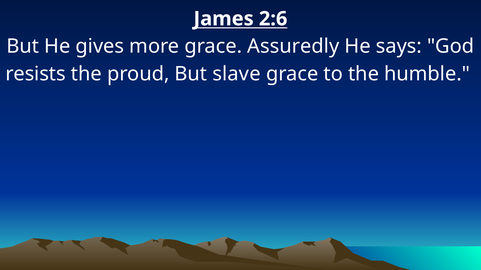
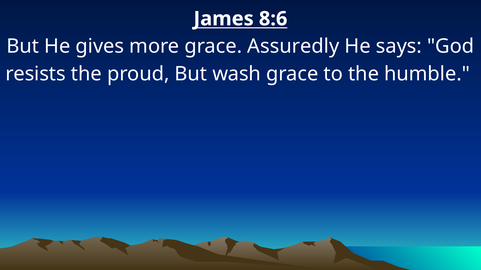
2:6: 2:6 -> 8:6
slave: slave -> wash
